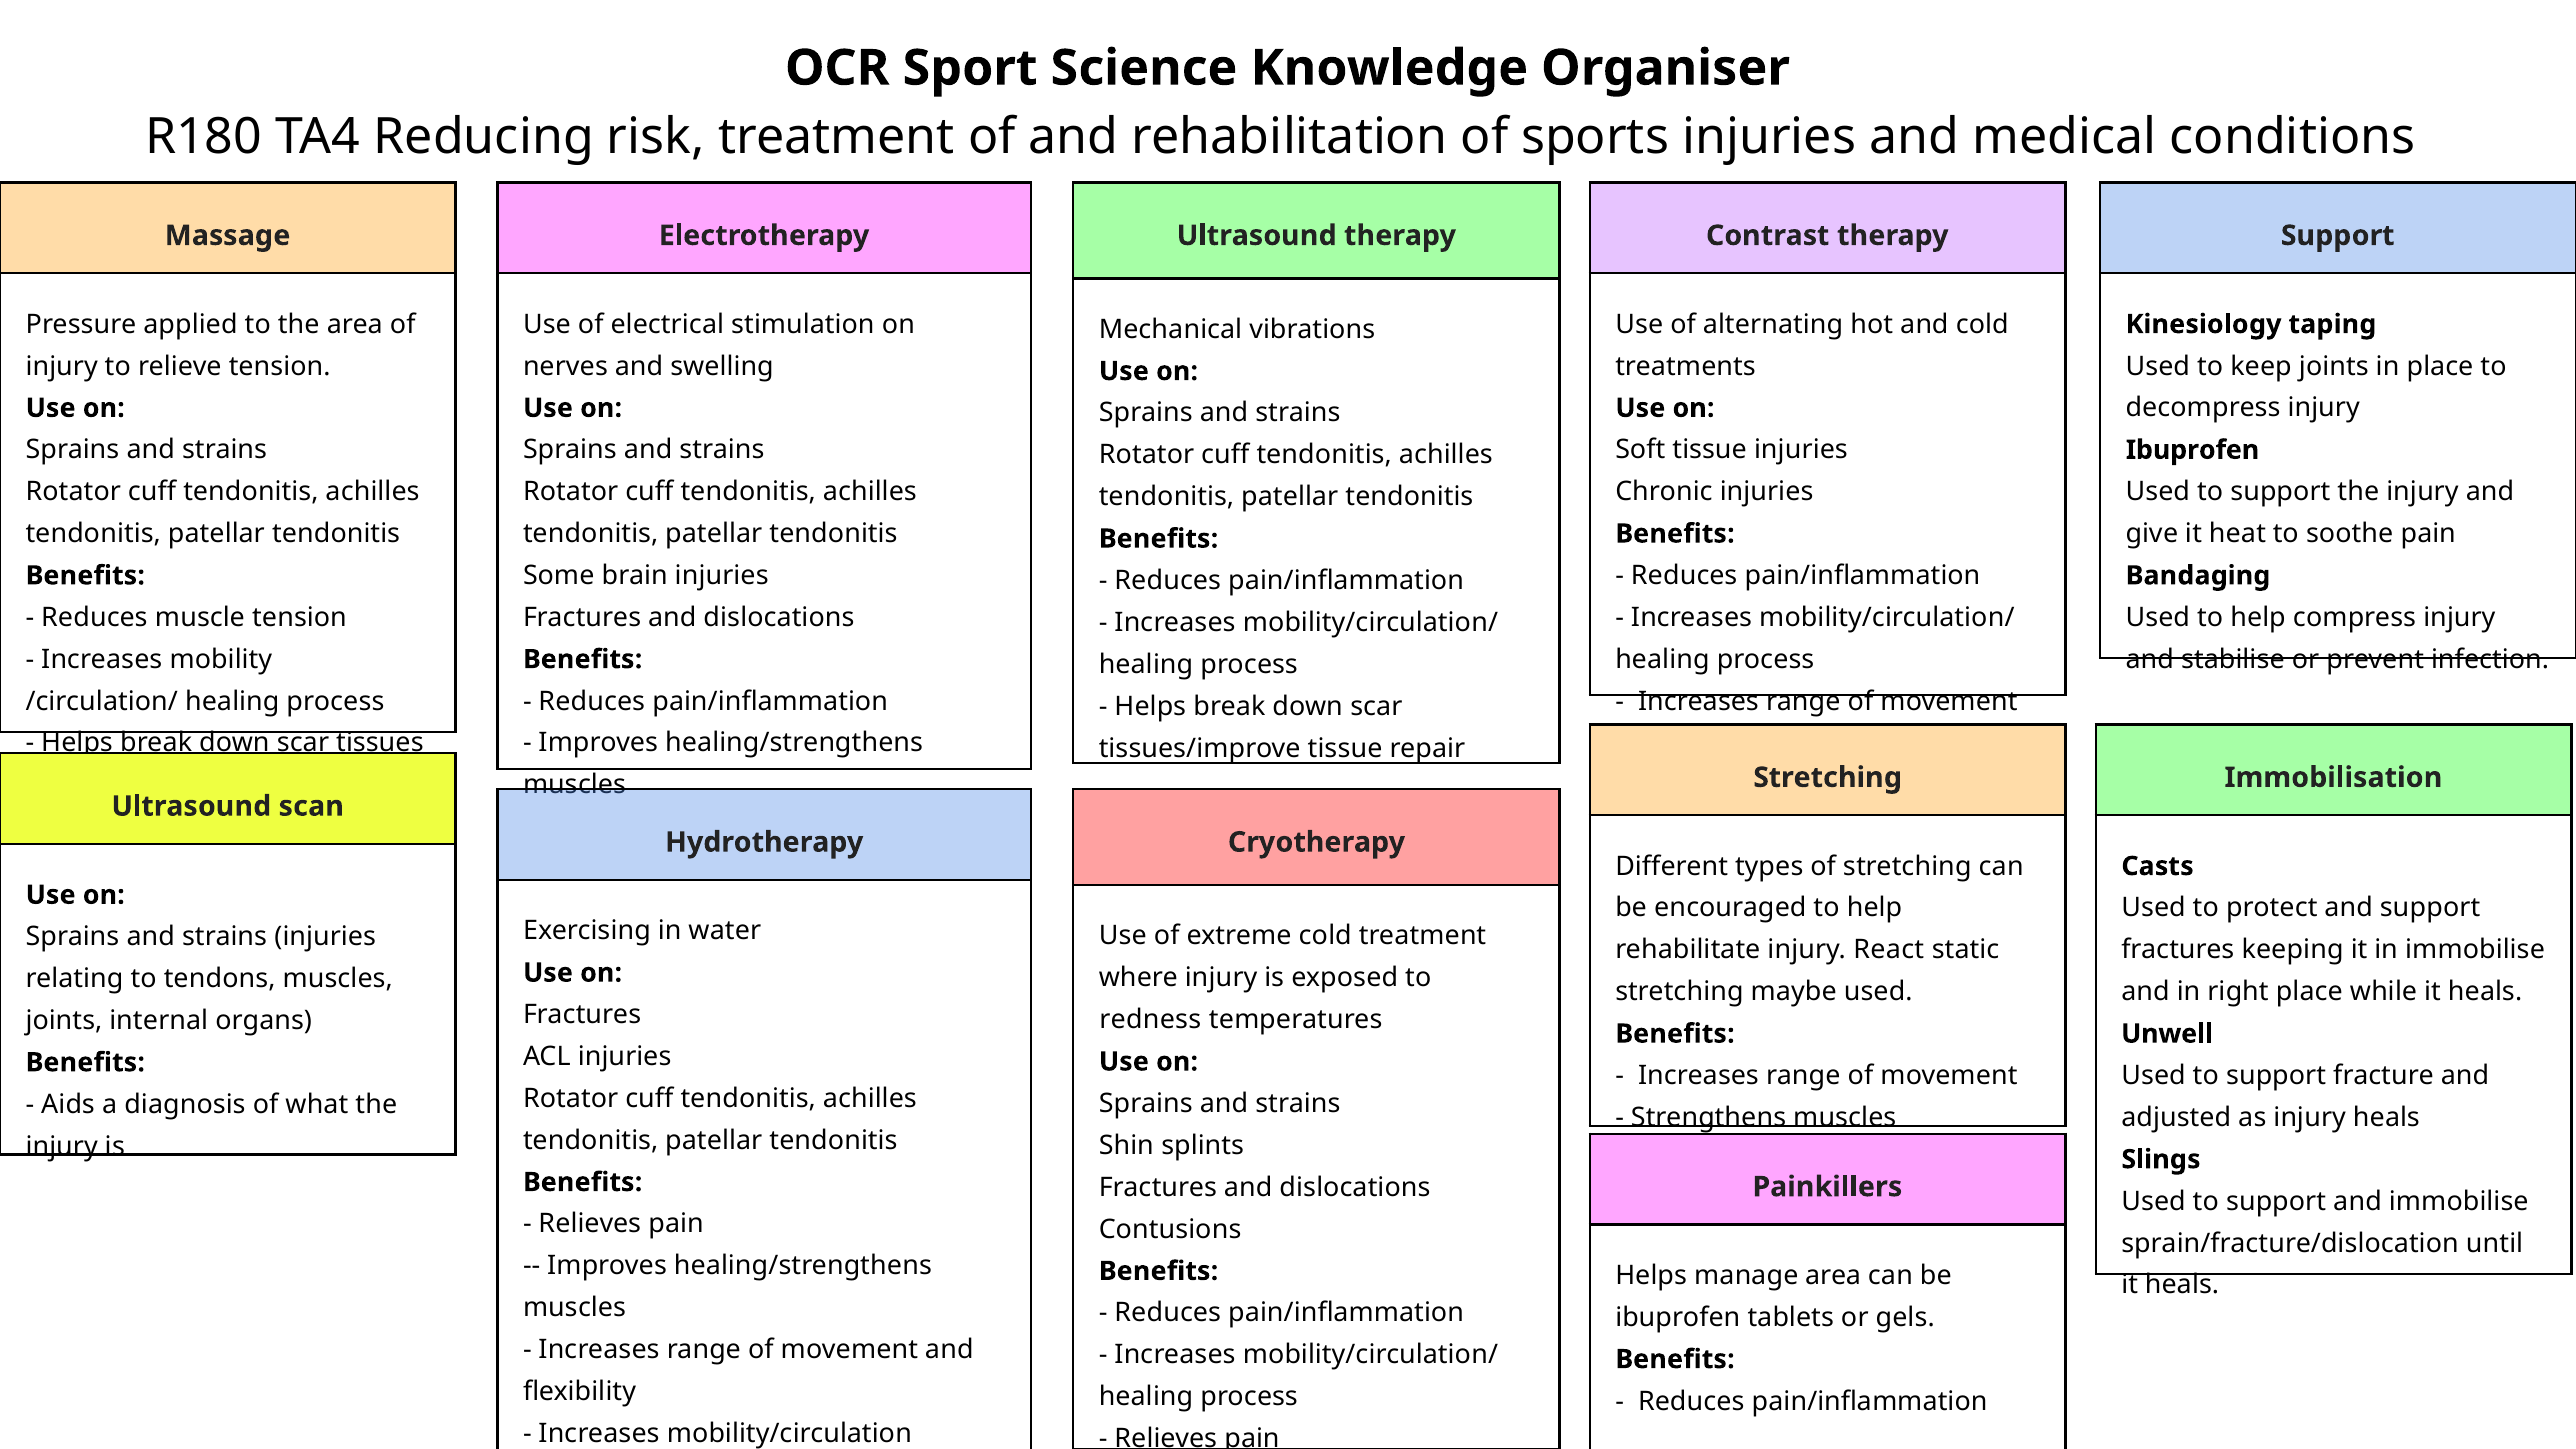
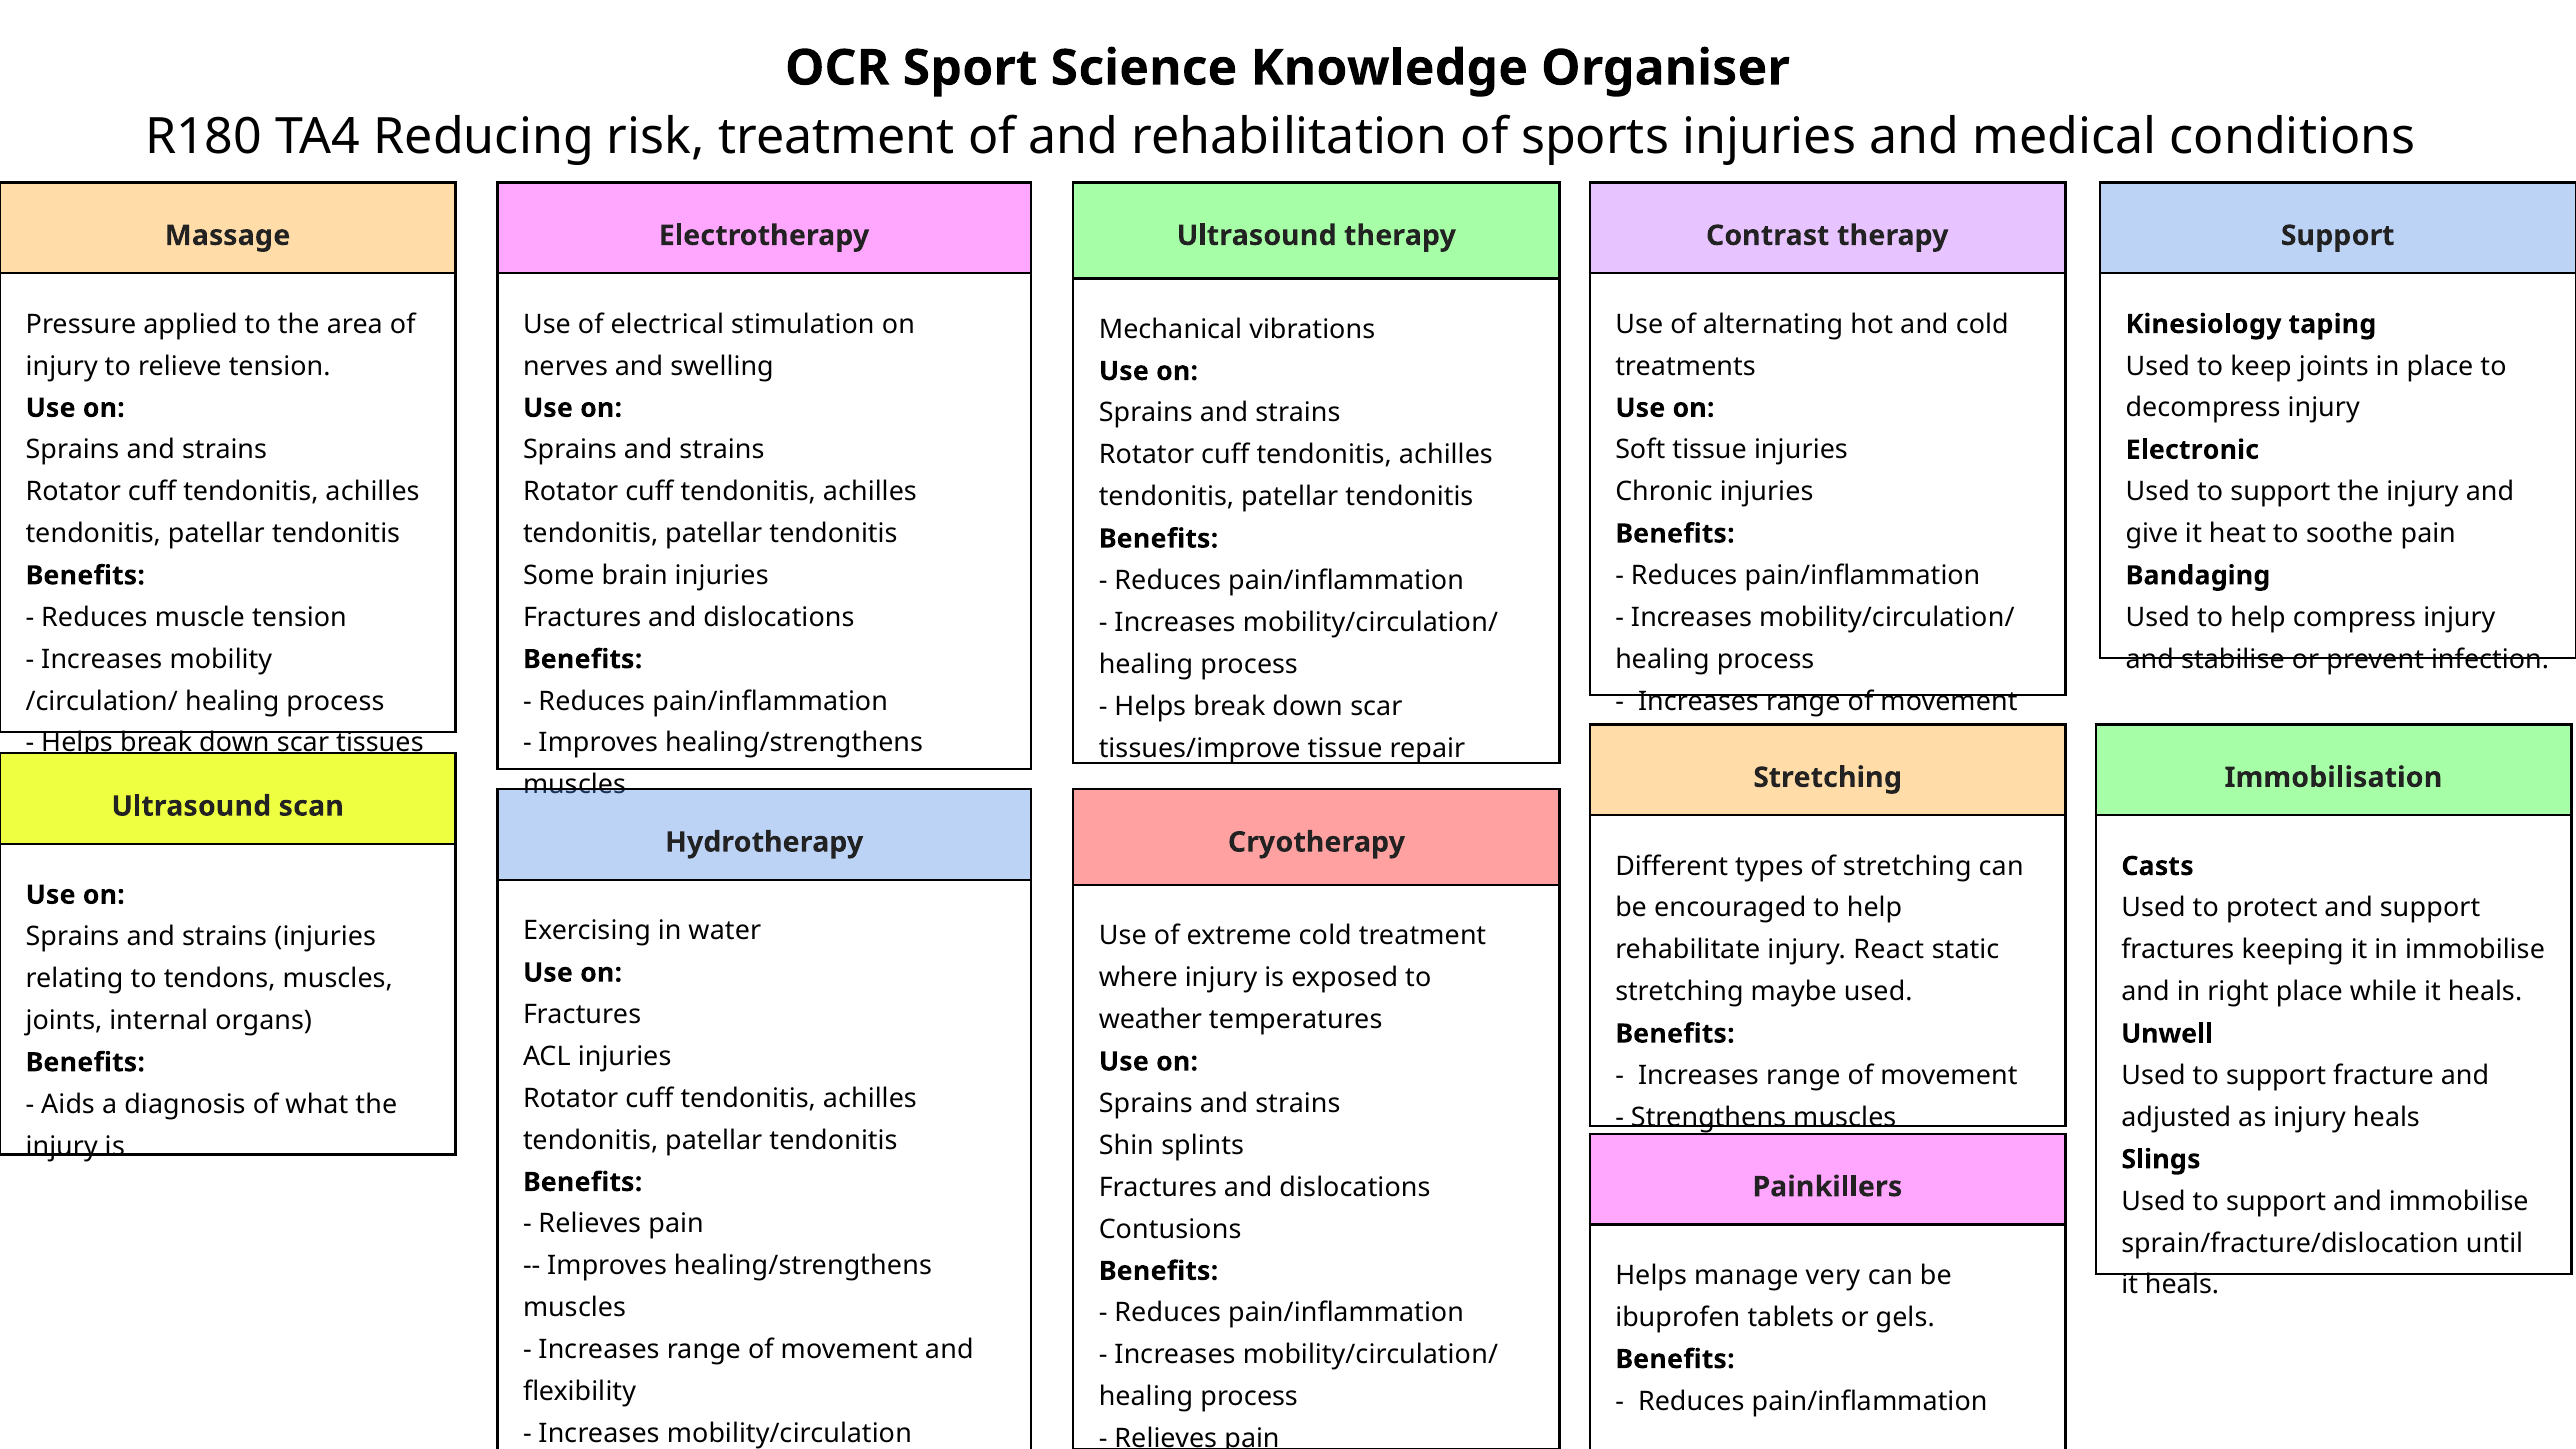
Ibuprofen at (2192, 450): Ibuprofen -> Electronic
redness: redness -> weather
manage area: area -> very
